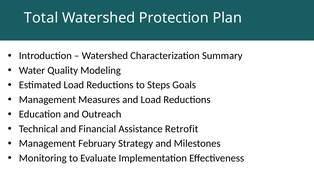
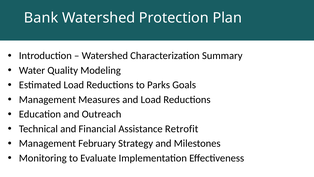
Total: Total -> Bank
Steps: Steps -> Parks
